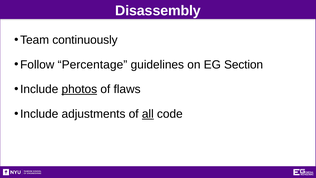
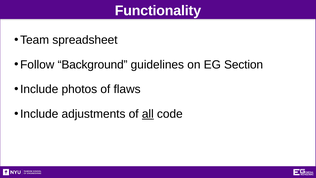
Disassembly: Disassembly -> Functionality
continuously: continuously -> spreadsheet
Percentage: Percentage -> Background
photos underline: present -> none
